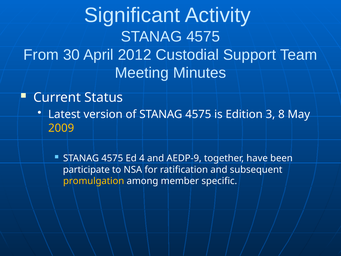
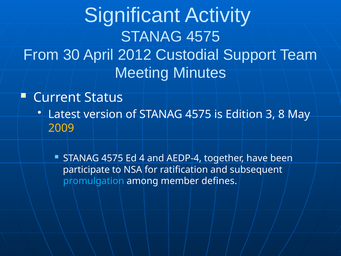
AEDP-9: AEDP-9 -> AEDP-4
promulgation colour: yellow -> light blue
specific: specific -> defines
